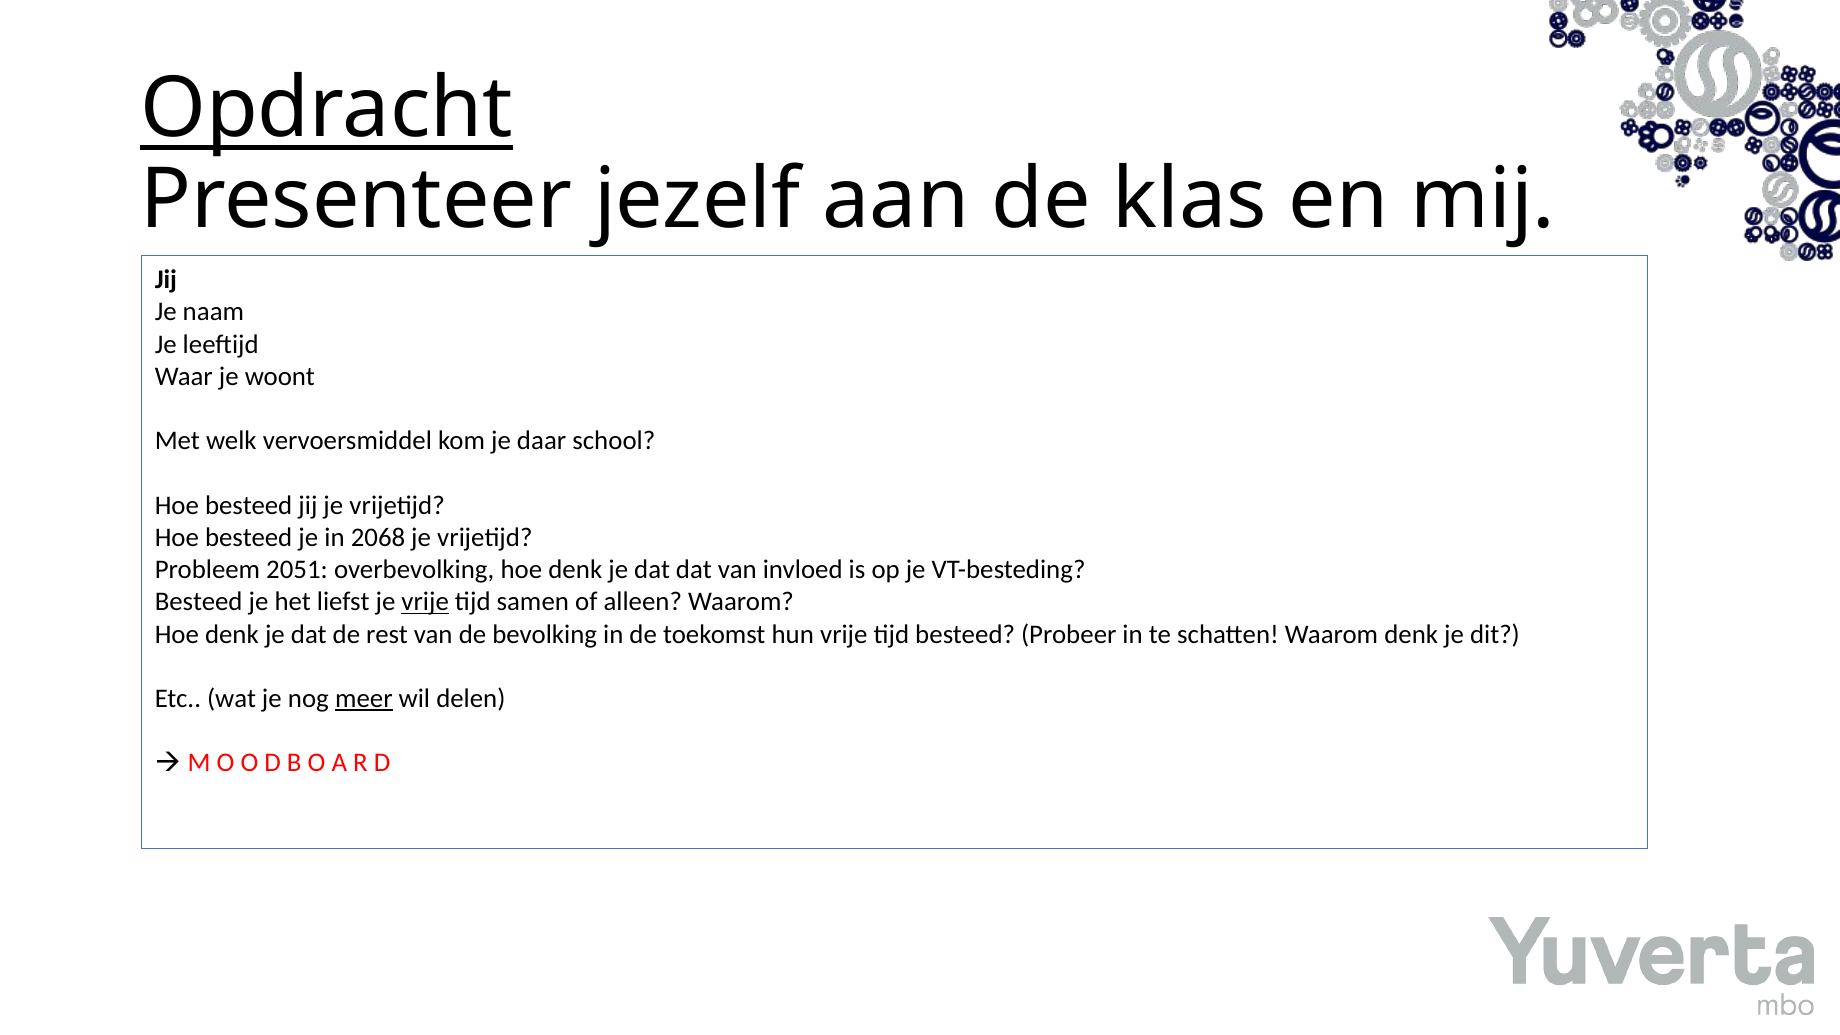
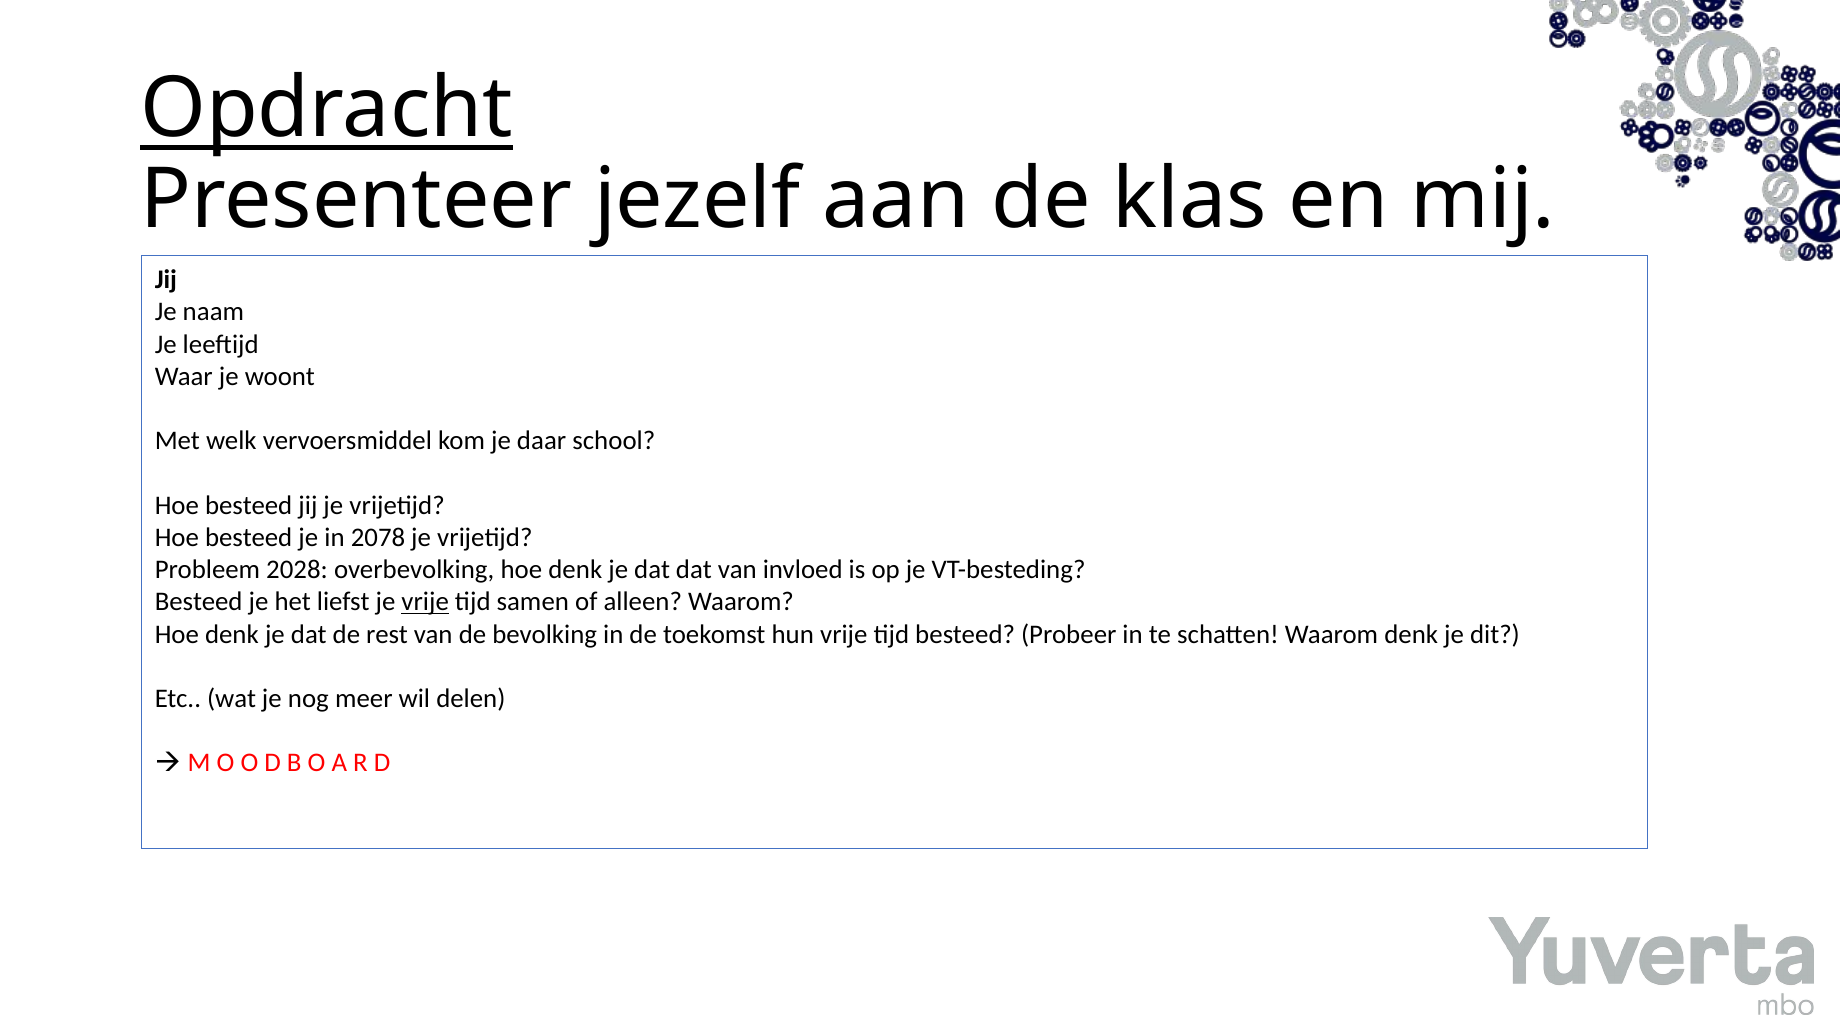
2068: 2068 -> 2078
2051: 2051 -> 2028
meer underline: present -> none
